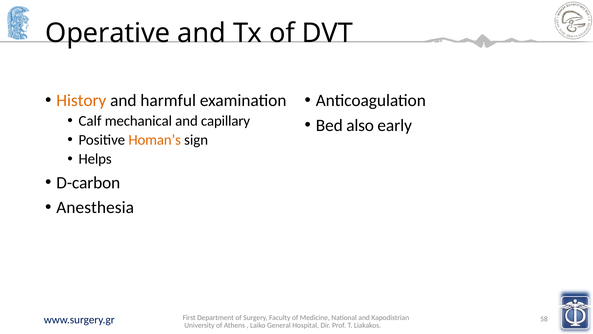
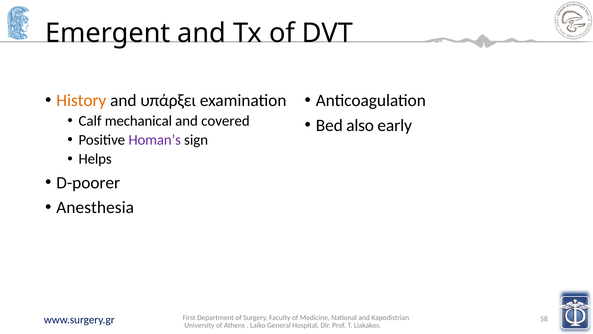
Operative: Operative -> Emergent
harmful: harmful -> υπάρξει
capillary: capillary -> covered
Homan’s colour: orange -> purple
D-carbon: D-carbon -> D-poorer
